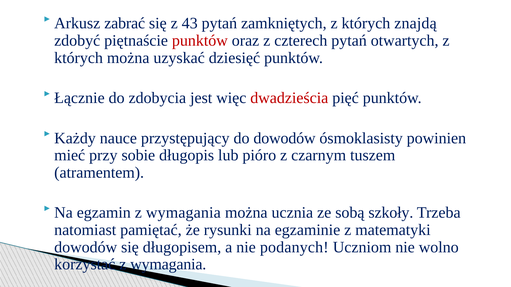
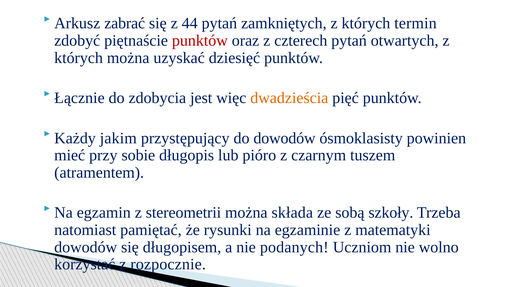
43: 43 -> 44
znajdą: znajdą -> termin
dwadzieścia colour: red -> orange
nauce: nauce -> jakim
egzamin z wymagania: wymagania -> stereometrii
ucznia: ucznia -> składa
korzystać z wymagania: wymagania -> rozpocznie
